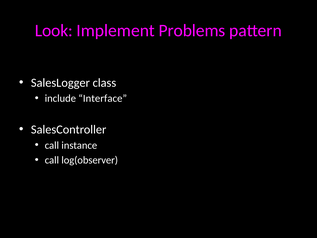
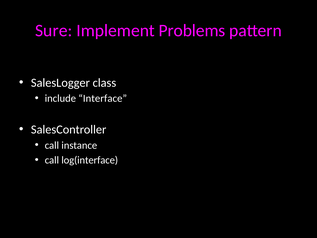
Look: Look -> Sure
log(observer: log(observer -> log(interface
